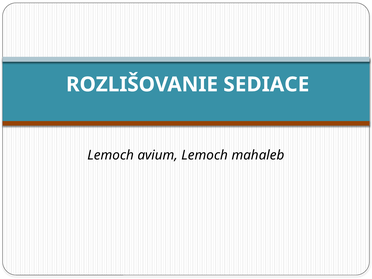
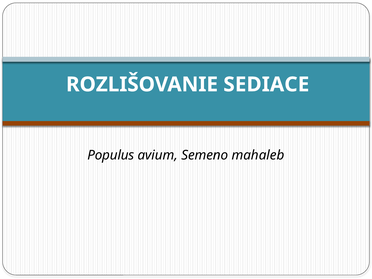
Lemoch at (111, 155): Lemoch -> Populus
avium Lemoch: Lemoch -> Semeno
